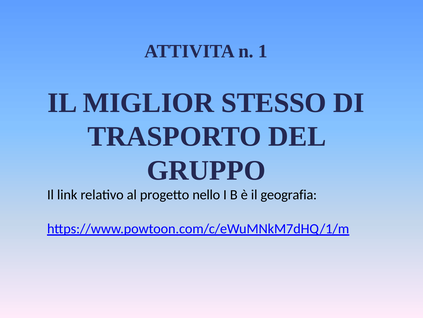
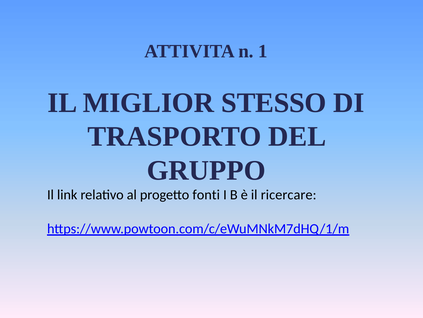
nello: nello -> fonti
geografia: geografia -> ricercare
